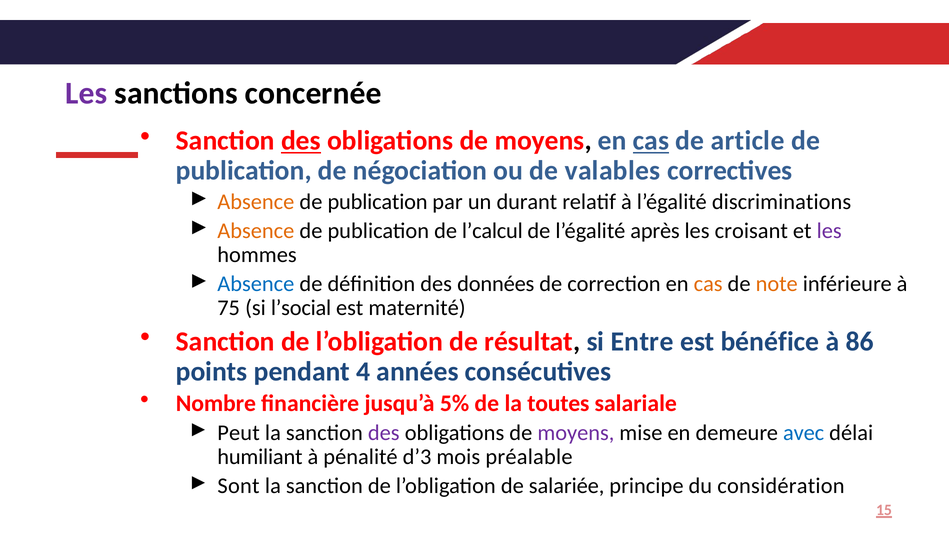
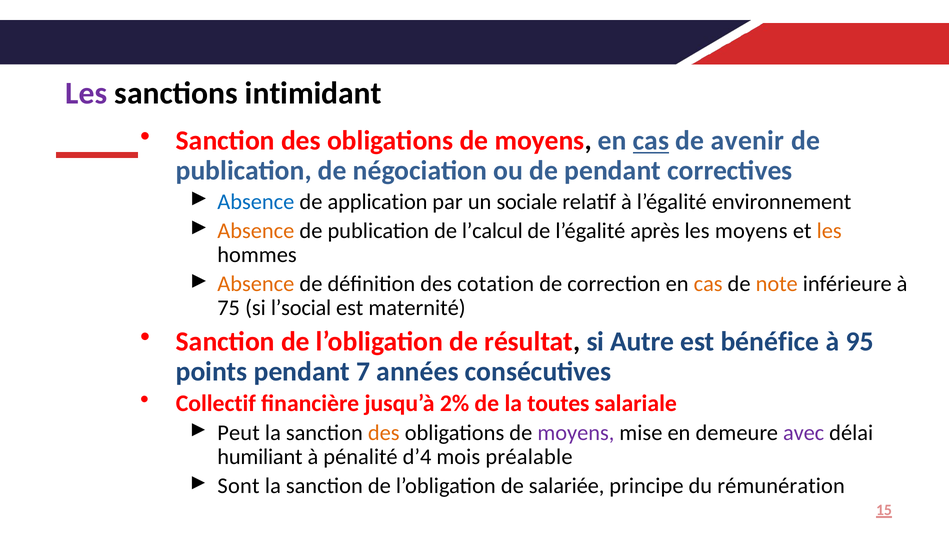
concernée: concernée -> intimidant
des at (301, 141) underline: present -> none
article: article -> avenir
de valables: valables -> pendant
Absence at (256, 202) colour: orange -> blue
publication at (378, 202): publication -> application
durant: durant -> sociale
discriminations: discriminations -> environnement
les croisant: croisant -> moyens
les at (829, 231) colour: purple -> orange
Absence at (256, 284) colour: blue -> orange
données: données -> cotation
Entre: Entre -> Autre
86: 86 -> 95
4: 4 -> 7
Nombre: Nombre -> Collectif
5%: 5% -> 2%
des at (384, 433) colour: purple -> orange
avec colour: blue -> purple
d’3: d’3 -> d’4
considération: considération -> rémunération
